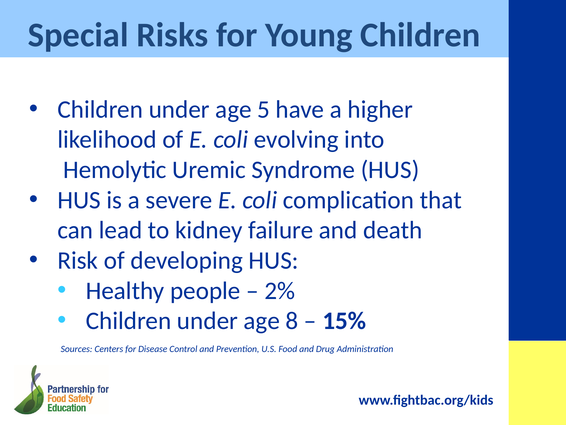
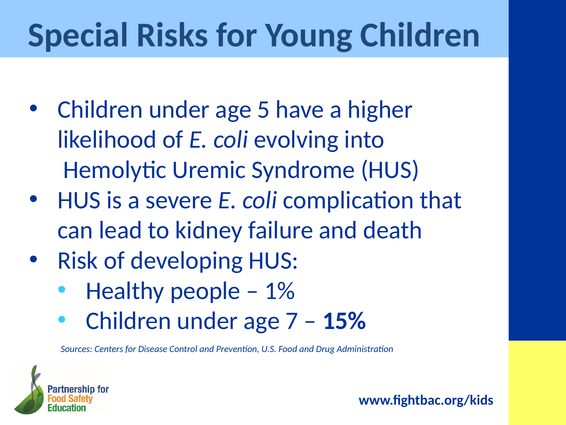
2%: 2% -> 1%
8: 8 -> 7
